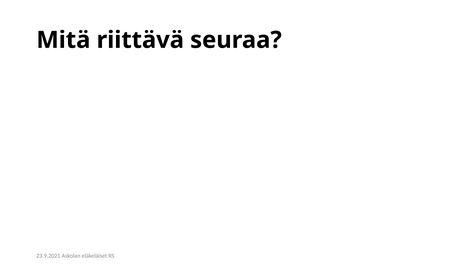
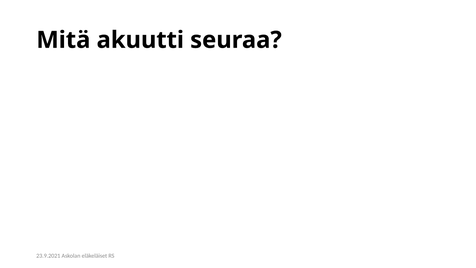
riittävä: riittävä -> akuutti
